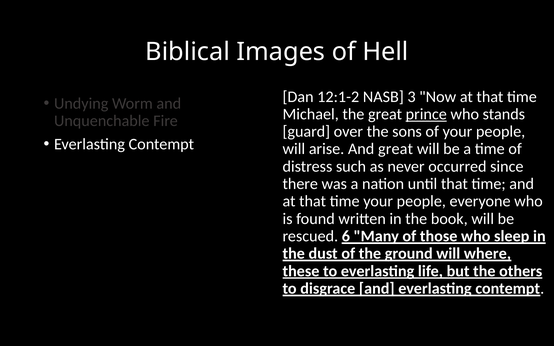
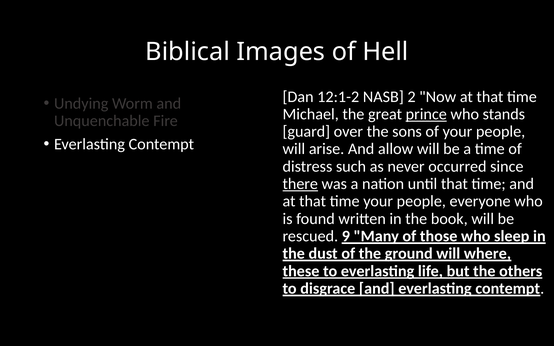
3: 3 -> 2
And great: great -> allow
there underline: none -> present
6: 6 -> 9
